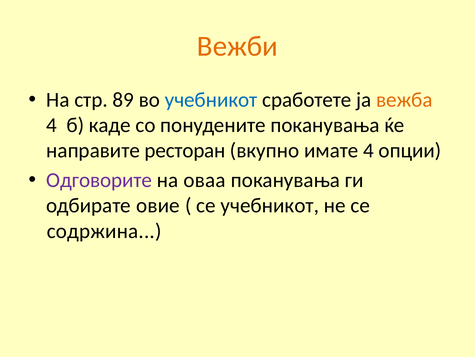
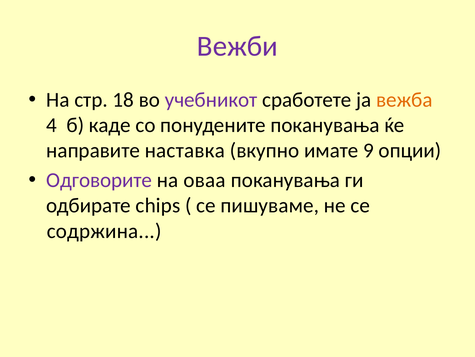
Вежби colour: orange -> purple
89: 89 -> 18
учебникот at (211, 100) colour: blue -> purple
ресторан: ресторан -> наставка
имате 4: 4 -> 9
овие: овие -> chips
се учебникот: учебникот -> пишуваме
